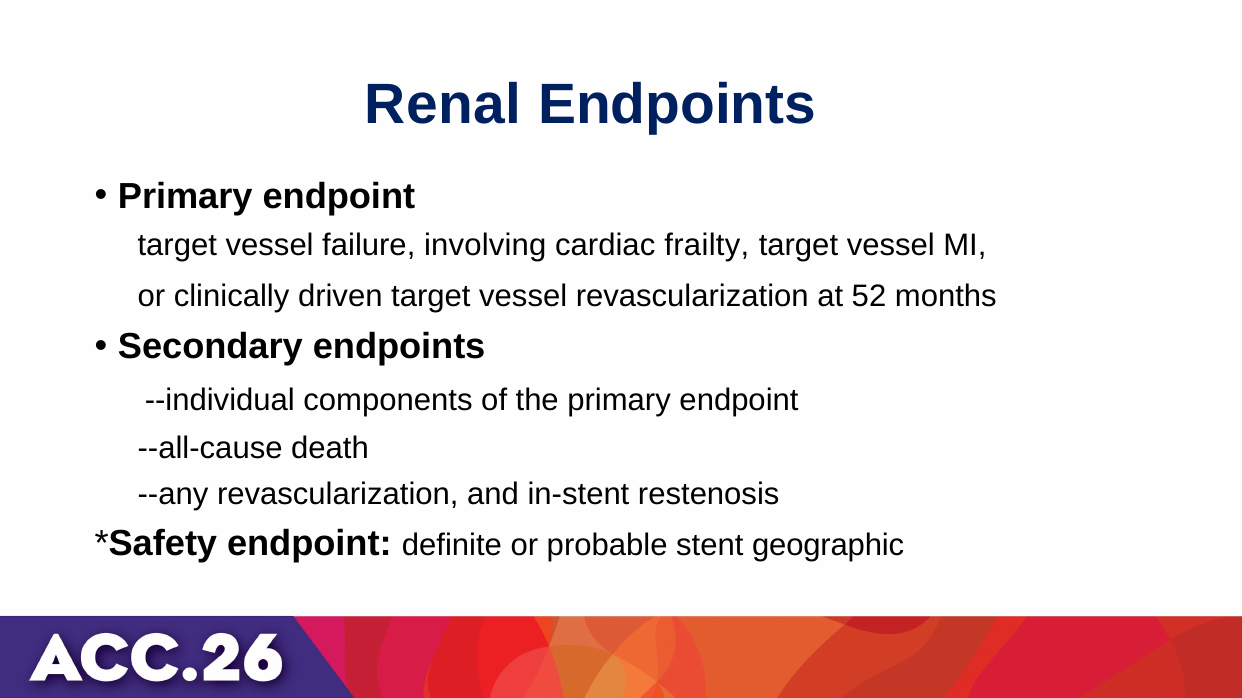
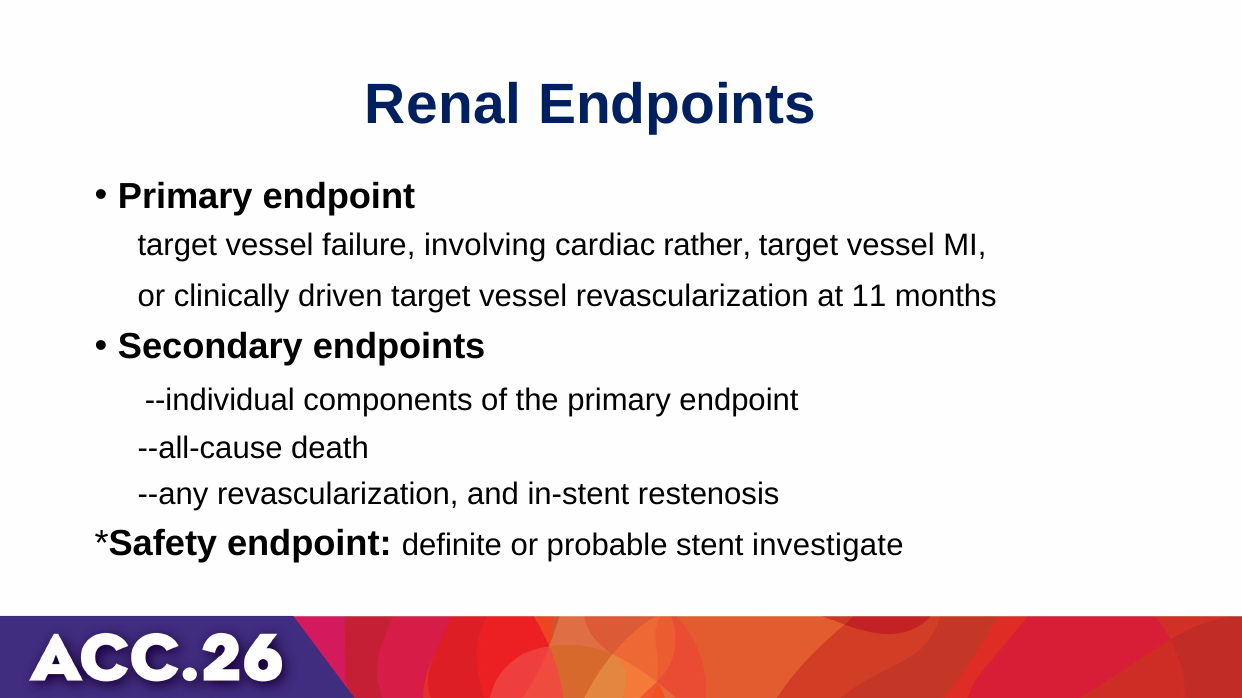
frailty: frailty -> rather
52: 52 -> 11
geographic: geographic -> investigate
